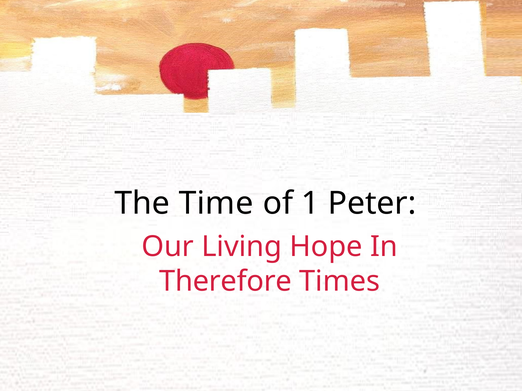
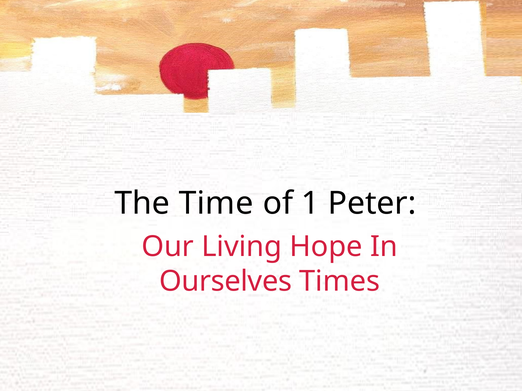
Therefore: Therefore -> Ourselves
